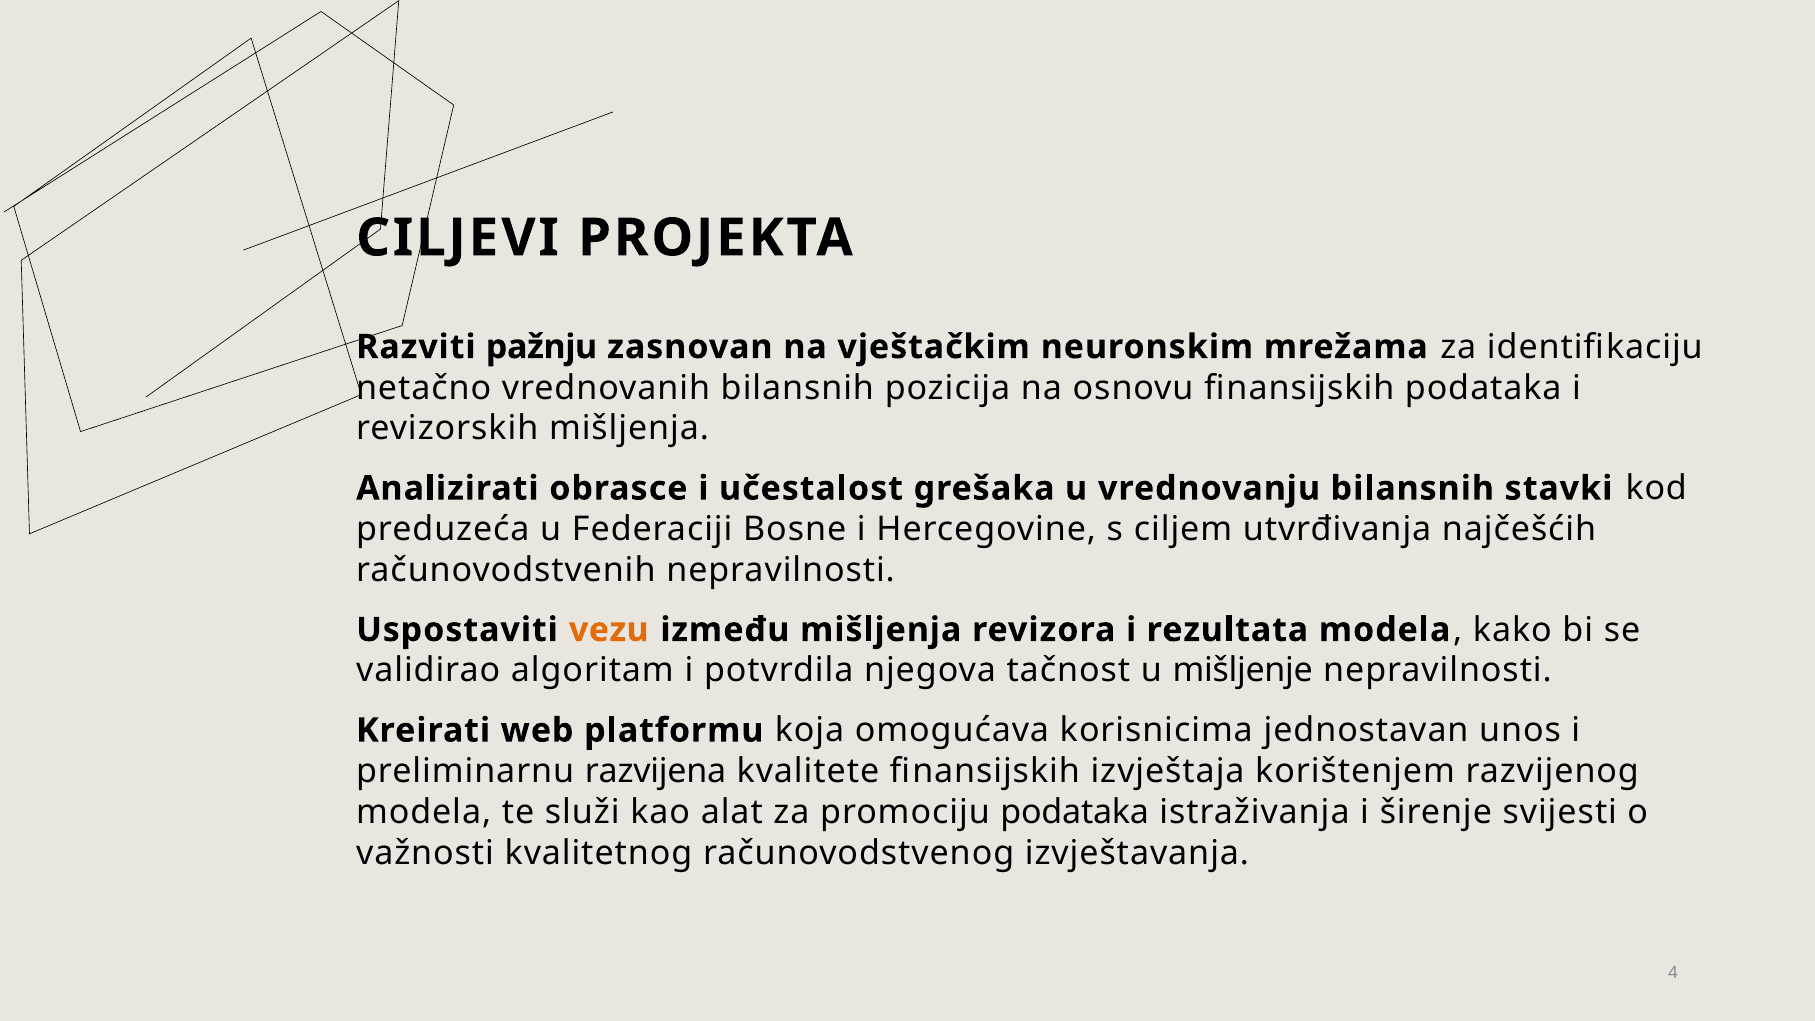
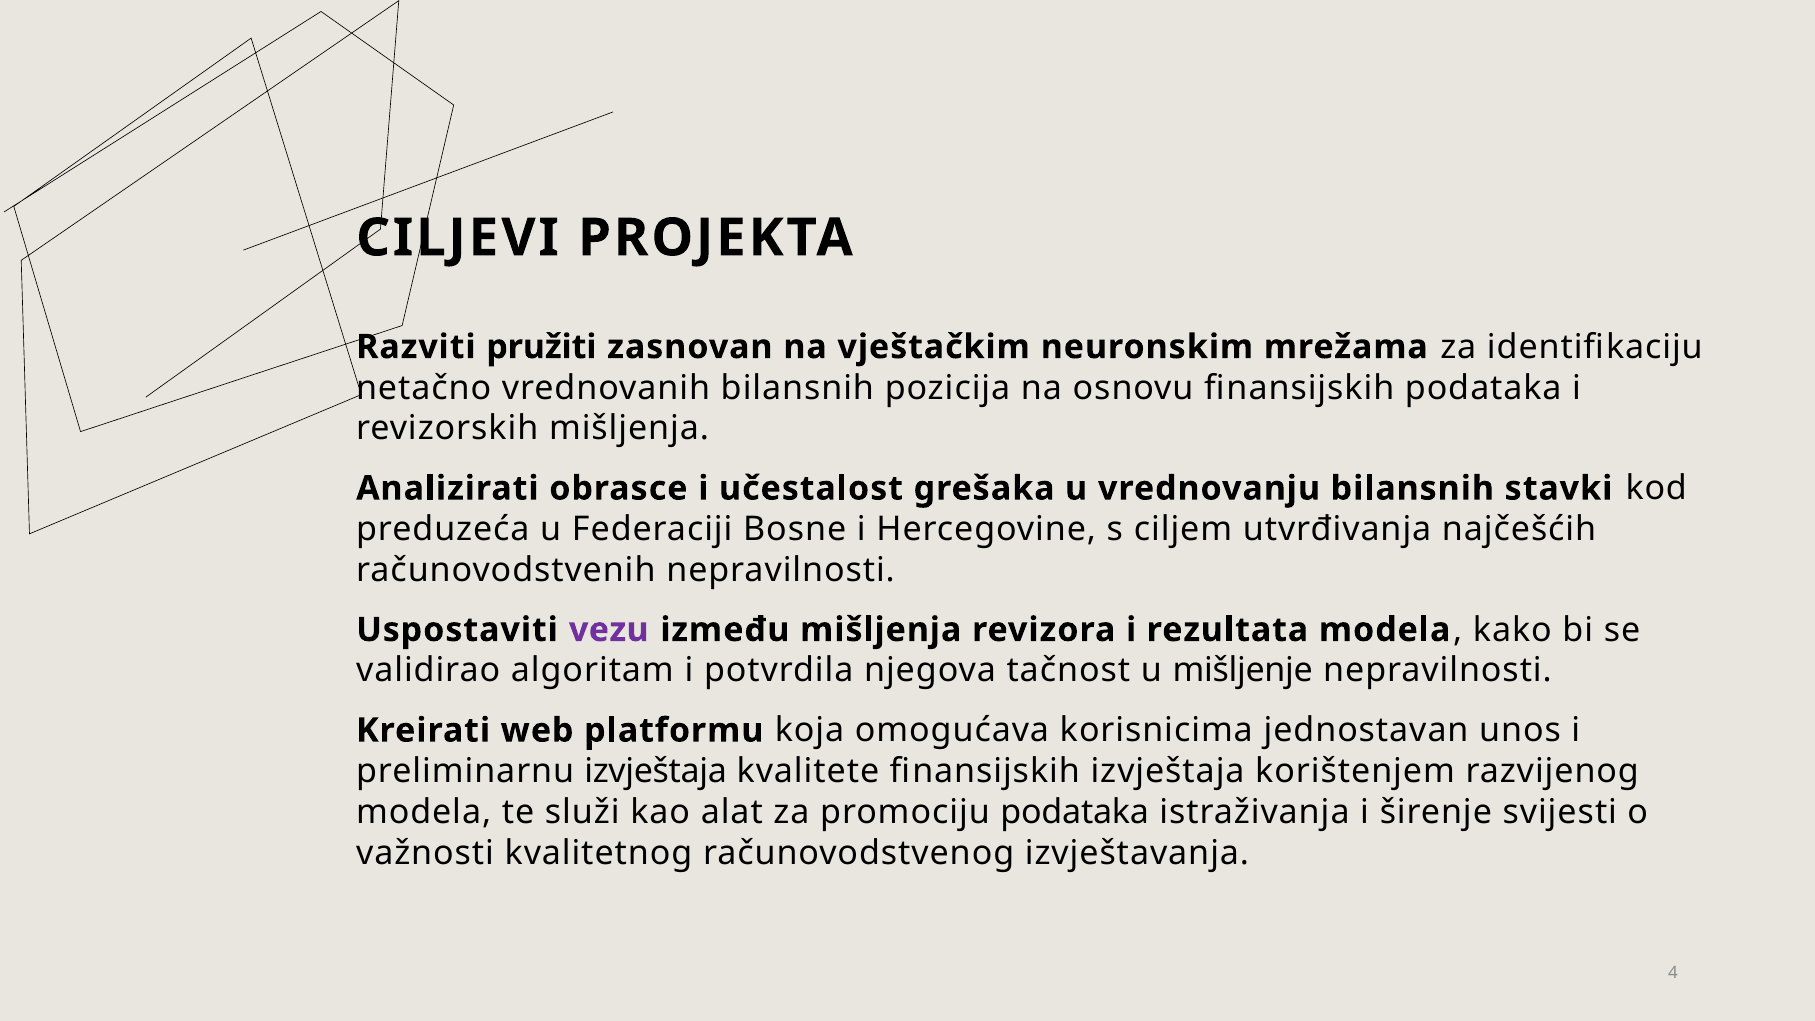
pažnju: pažnju -> pružiti
vezu colour: orange -> purple
preliminarnu razvijena: razvijena -> izvještaja
